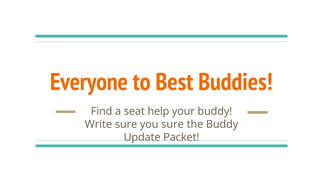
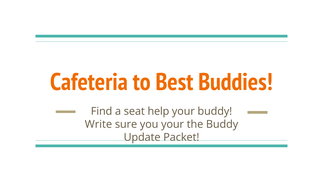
Everyone: Everyone -> Cafeteria
you sure: sure -> your
